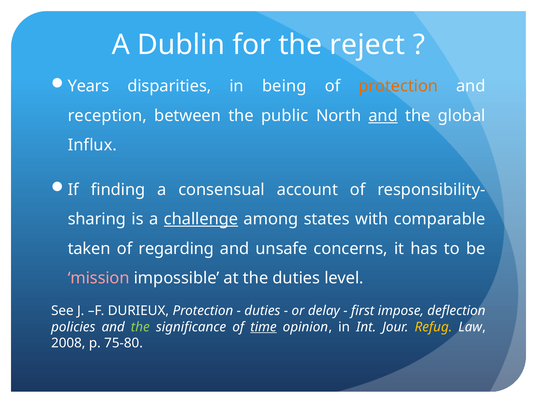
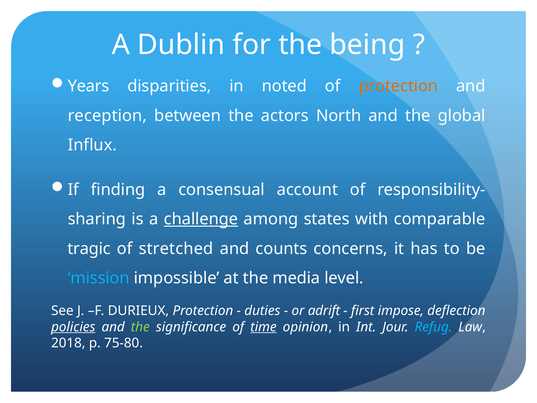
reject: reject -> being
being: being -> noted
public: public -> actors
and at (383, 116) underline: present -> none
taken: taken -> tragic
regarding: regarding -> stretched
unsafe: unsafe -> counts
mission colour: pink -> light blue
the duties: duties -> media
delay: delay -> adrift
policies underline: none -> present
Refug colour: yellow -> light blue
2008: 2008 -> 2018
